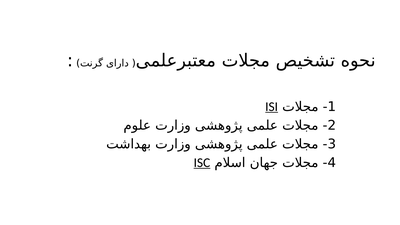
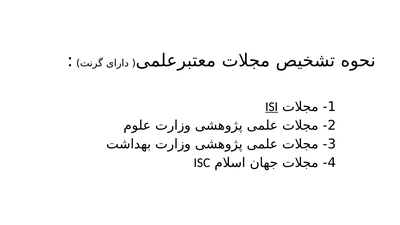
ISC underline: present -> none
